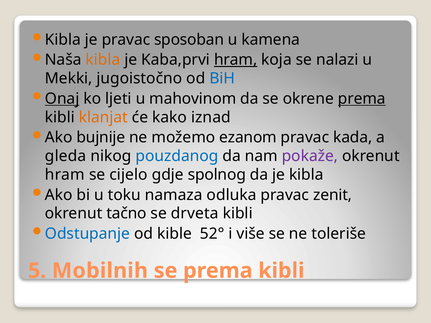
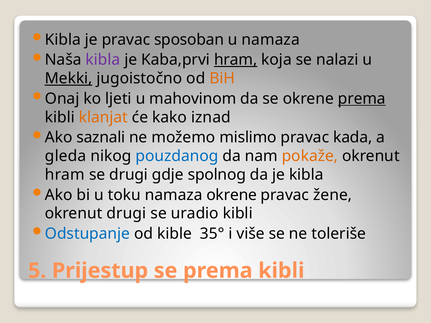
u kamena: kamena -> namaza
kibla at (103, 60) colour: orange -> purple
Mekki underline: none -> present
BiH colour: blue -> orange
Onaj underline: present -> none
bujnije: bujnije -> saznali
ezanom: ezanom -> mislimo
pokaže colour: purple -> orange
se cijelo: cijelo -> drugi
namaza odluka: odluka -> okrene
zenit: zenit -> žene
okrenut tačno: tačno -> drugi
drveta: drveta -> uradio
52°: 52° -> 35°
Mobilnih: Mobilnih -> Prijestup
